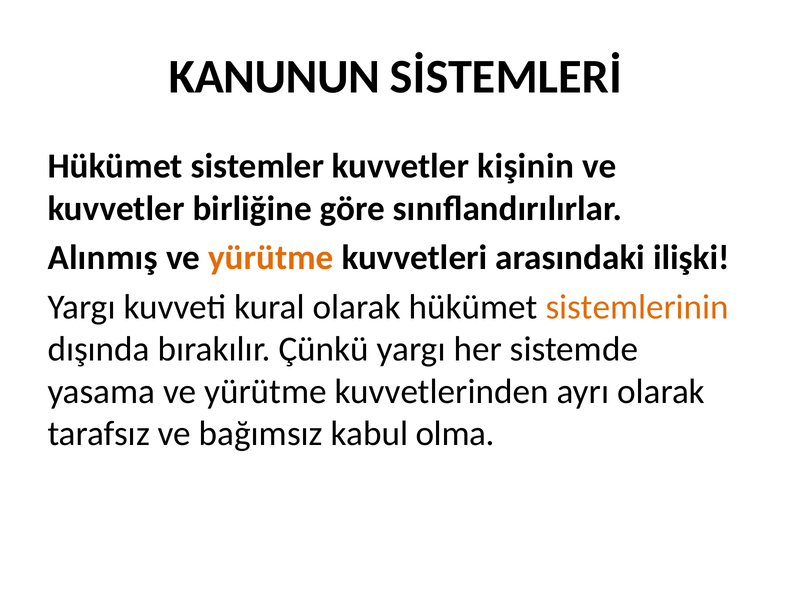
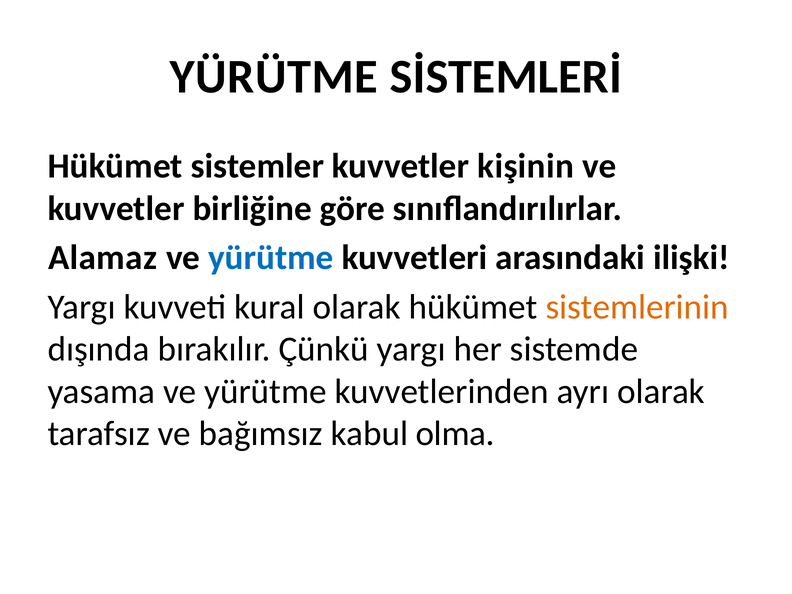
KANUNUN at (274, 77): KANUNUN -> YÜRÜTME
Alınmış: Alınmış -> Alamaz
yürütme at (271, 258) colour: orange -> blue
